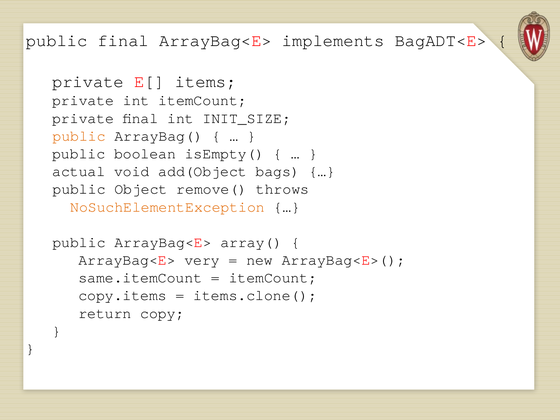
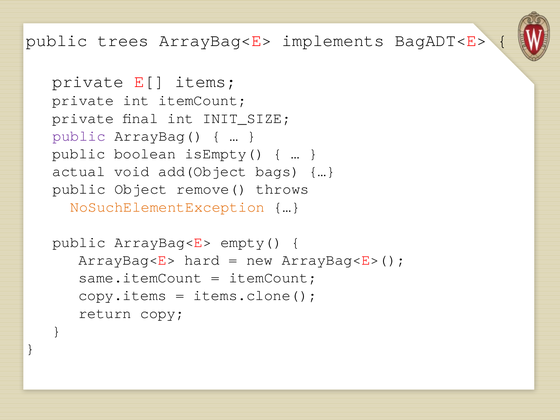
public final: final -> trees
public at (79, 136) colour: orange -> purple
array(: array( -> empty(
very: very -> hard
